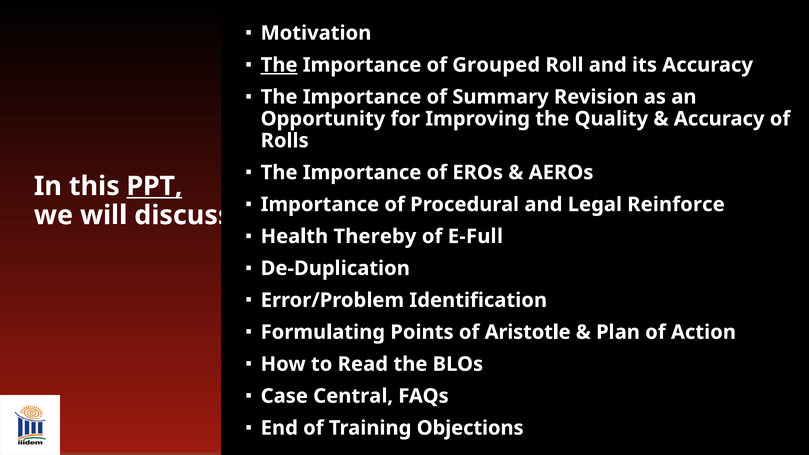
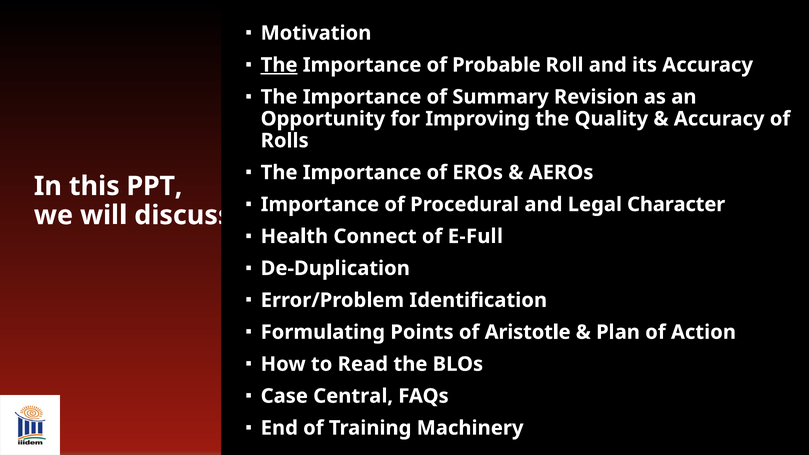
Grouped: Grouped -> Probable
PPT underline: present -> none
Reinforce: Reinforce -> Character
Thereby: Thereby -> Connect
Objections: Objections -> Machinery
